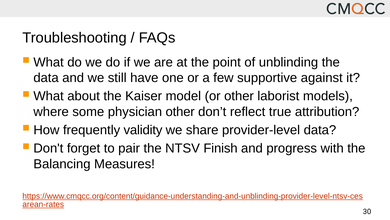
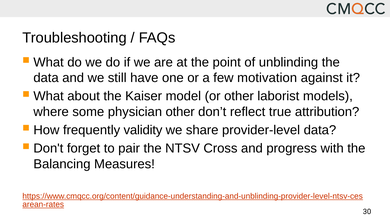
supportive: supportive -> motivation
Finish: Finish -> Cross
